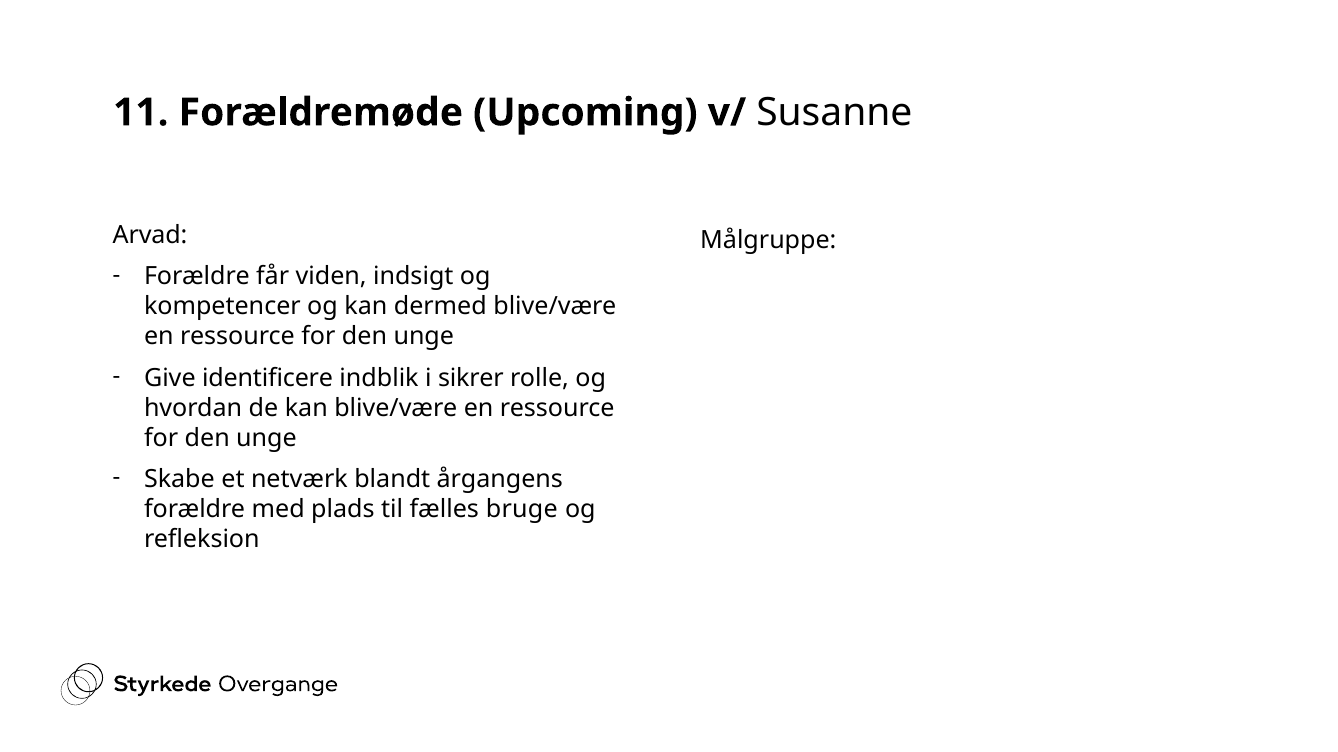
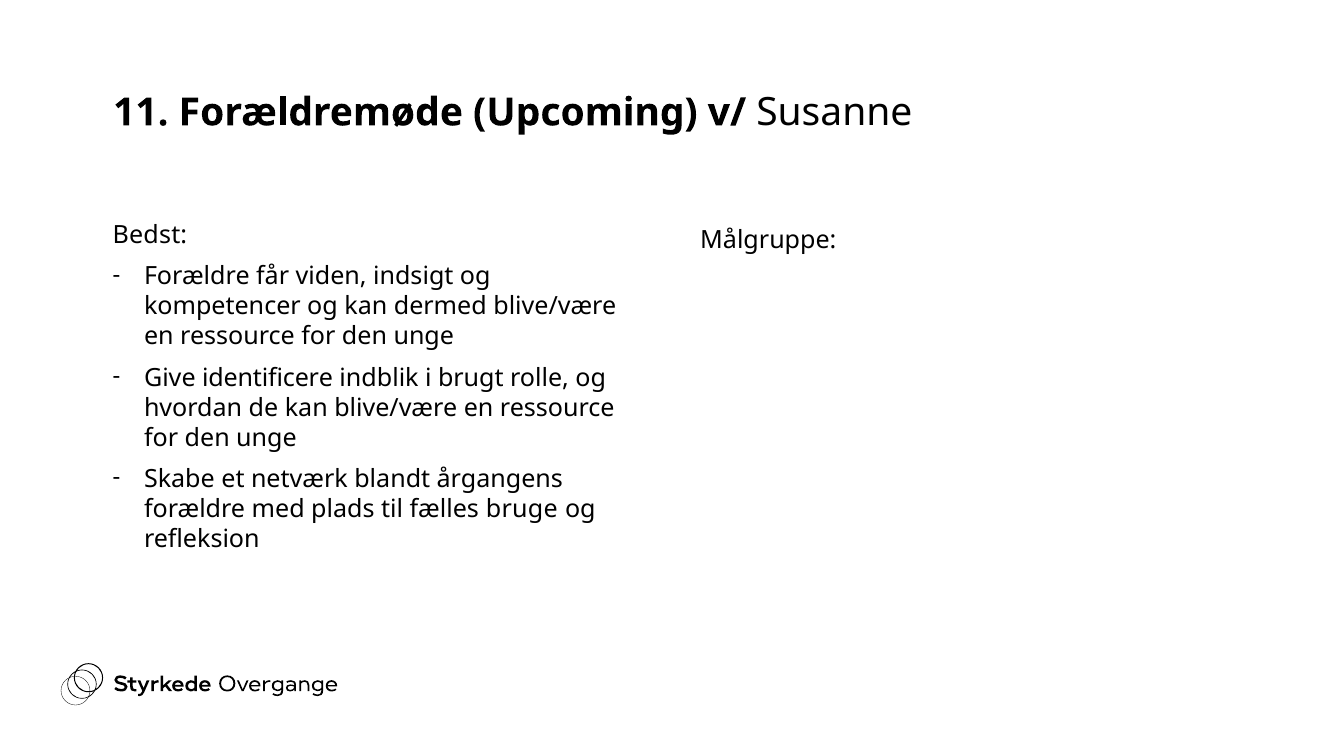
Arvad: Arvad -> Bedst
sikrer: sikrer -> brugt
